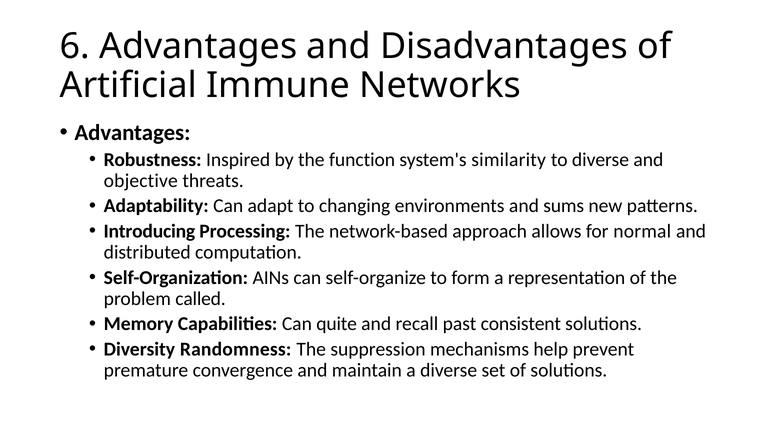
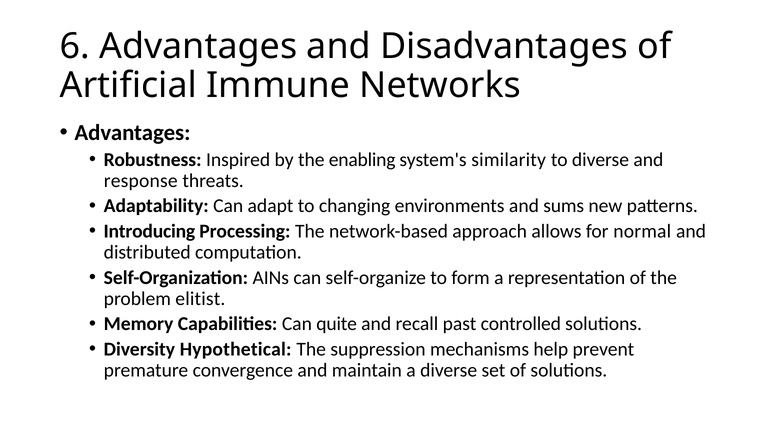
function: function -> enabling
objective: objective -> response
called: called -> elitist
consistent: consistent -> controlled
Randomness: Randomness -> Hypothetical
